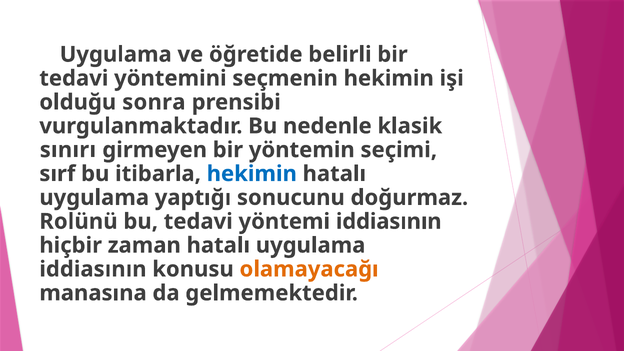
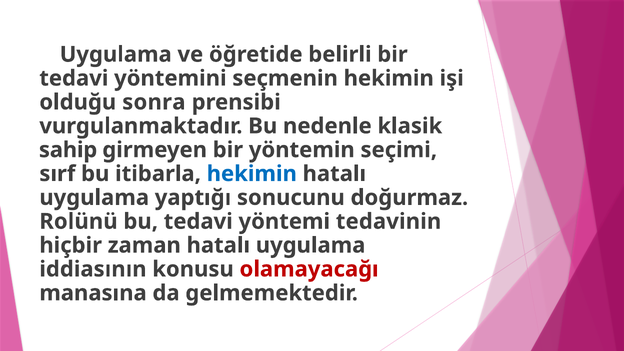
sınırı: sınırı -> sahip
yöntemi iddiasının: iddiasının -> tedavinin
olamayacağı colour: orange -> red
